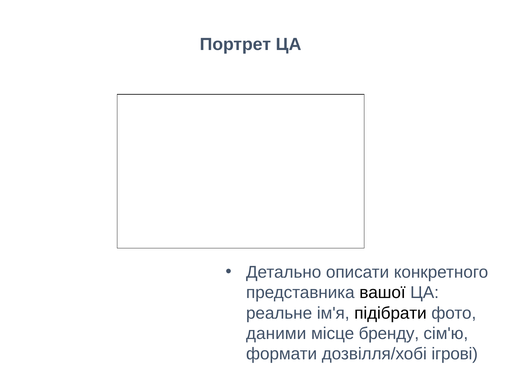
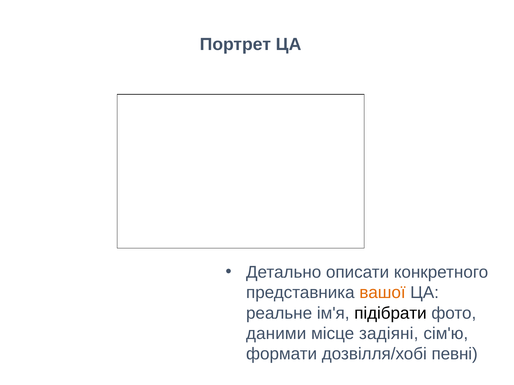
вашої colour: black -> orange
бренду: бренду -> задіяні
ігрові: ігрові -> певні
